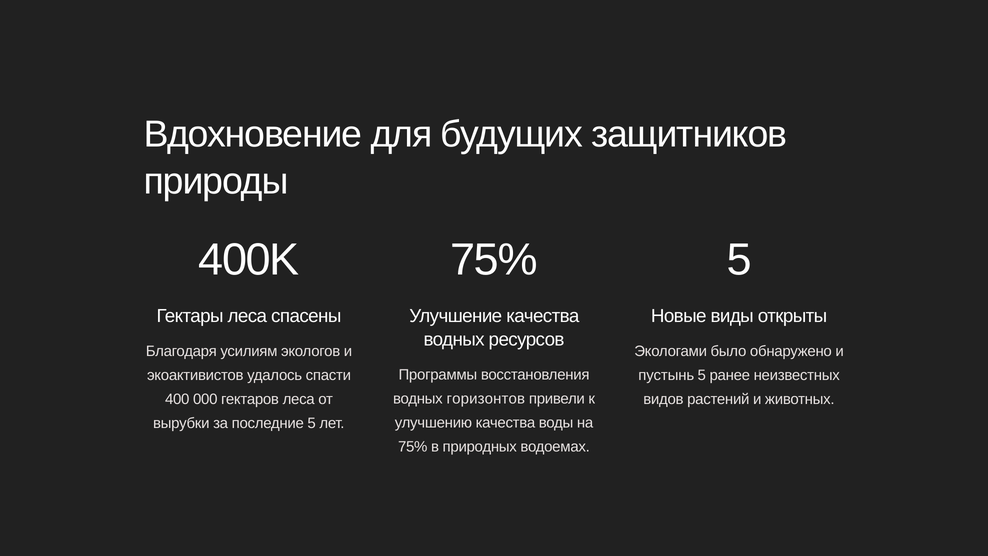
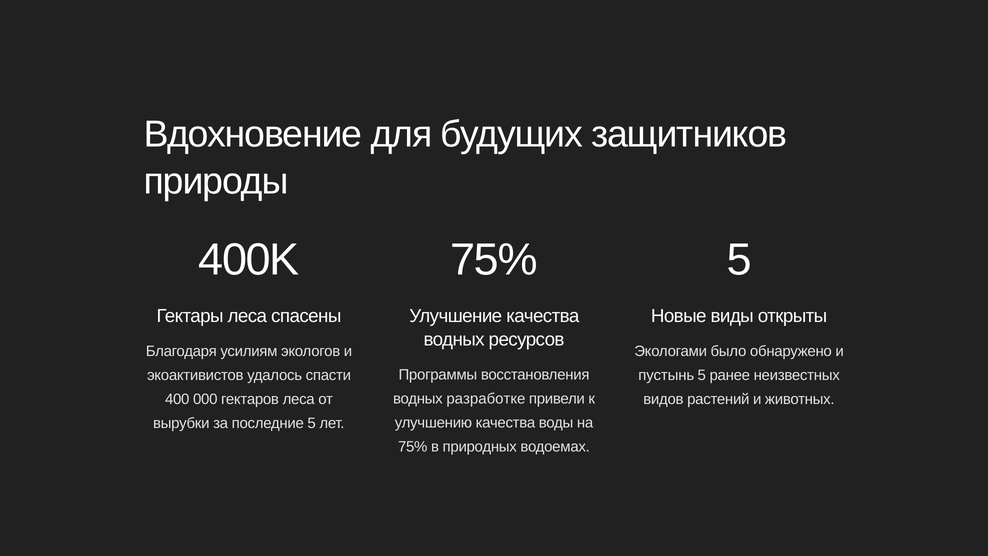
горизонтов: горизонтов -> разработке
